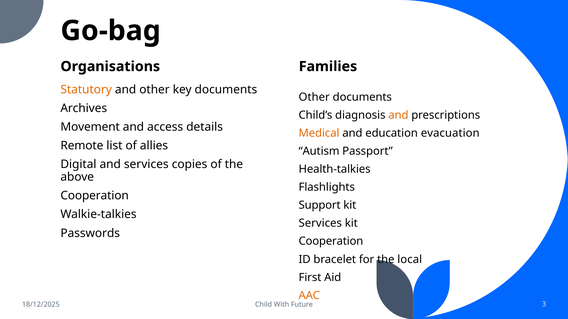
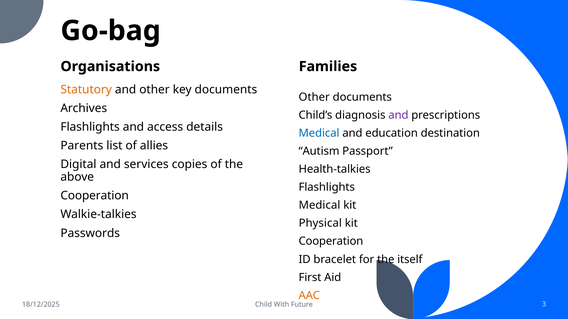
and at (398, 115) colour: orange -> purple
Movement at (90, 127): Movement -> Flashlights
Medical at (319, 133) colour: orange -> blue
evacuation: evacuation -> destination
Remote: Remote -> Parents
Support at (320, 206): Support -> Medical
Services at (320, 224): Services -> Physical
local: local -> itself
